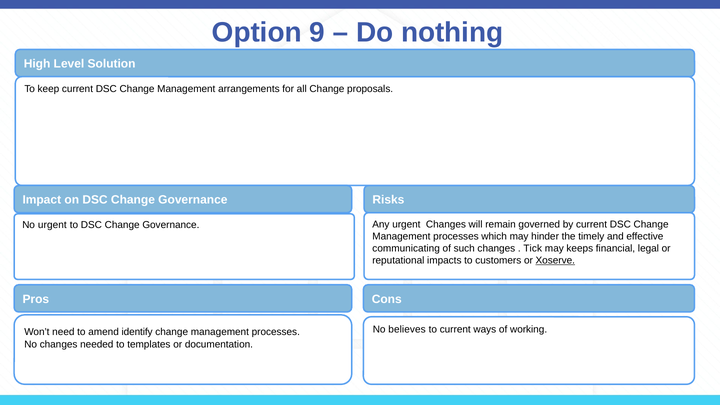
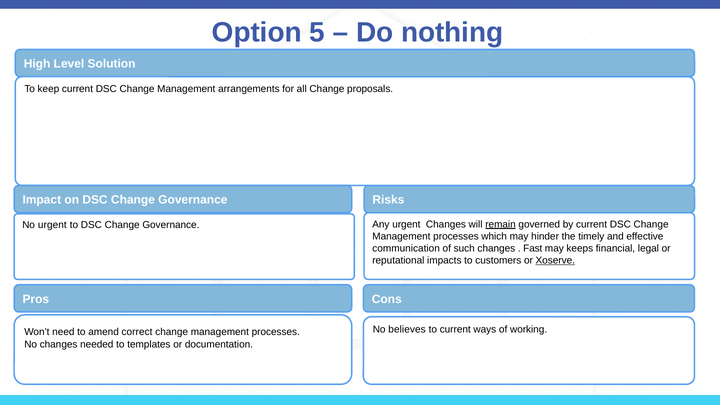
9: 9 -> 5
remain underline: none -> present
communicating: communicating -> communication
Tick: Tick -> Fast
identify: identify -> correct
